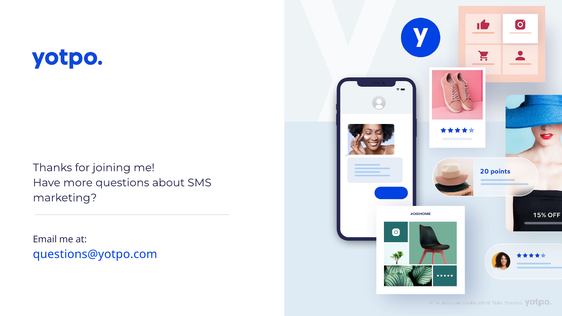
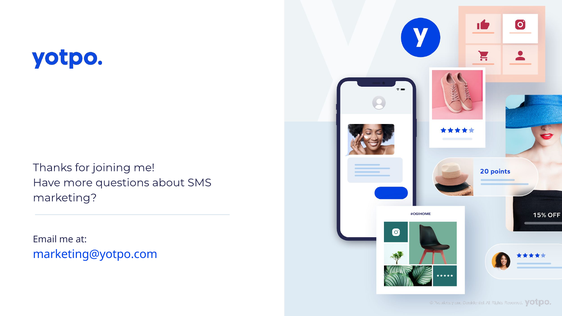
questions@yotpo.com: questions@yotpo.com -> marketing@yotpo.com
